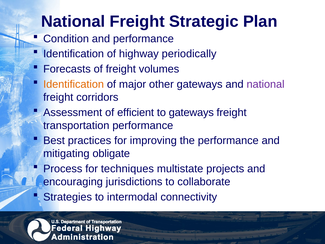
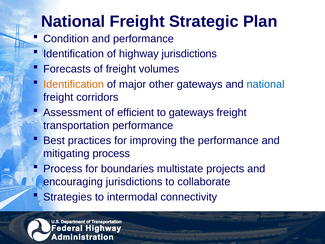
highway periodically: periodically -> jurisdictions
national at (266, 84) colour: purple -> blue
mitigating obligate: obligate -> process
techniques: techniques -> boundaries
